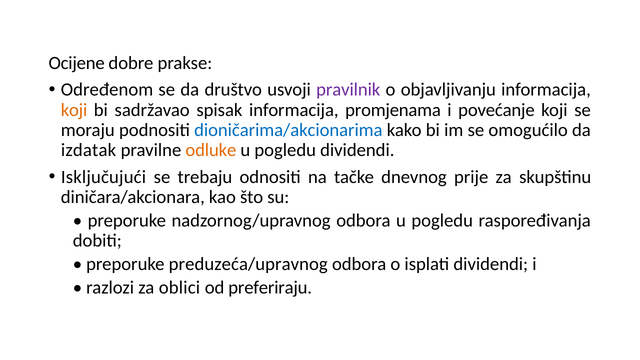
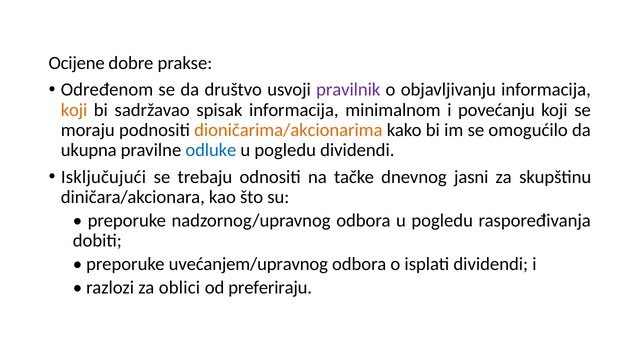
promjenama: promjenama -> minimalnom
povećanje: povećanje -> povećanju
dioničarima/akcionarima colour: blue -> orange
izdatak: izdatak -> ukupna
odluke colour: orange -> blue
prije: prije -> jasni
preduzeća/upravnog: preduzeća/upravnog -> uvećanjem/upravnog
